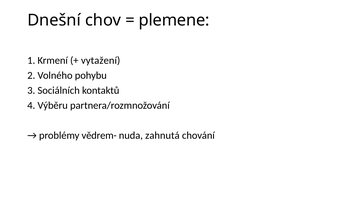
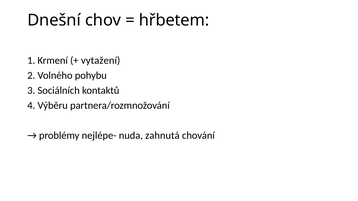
plemene: plemene -> hřbetem
vědrem-: vědrem- -> nejlépe-
